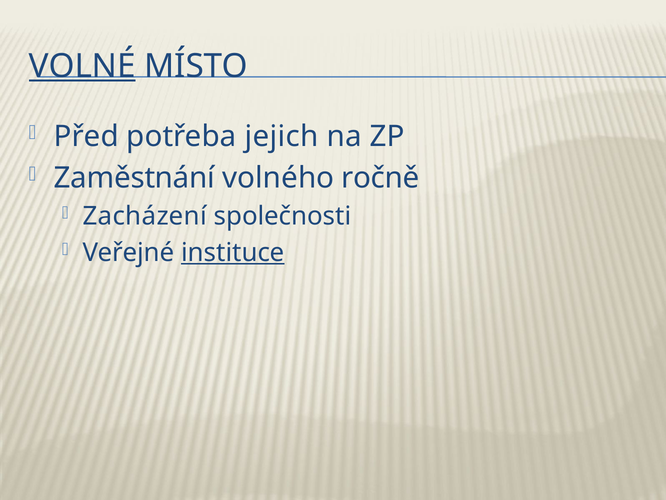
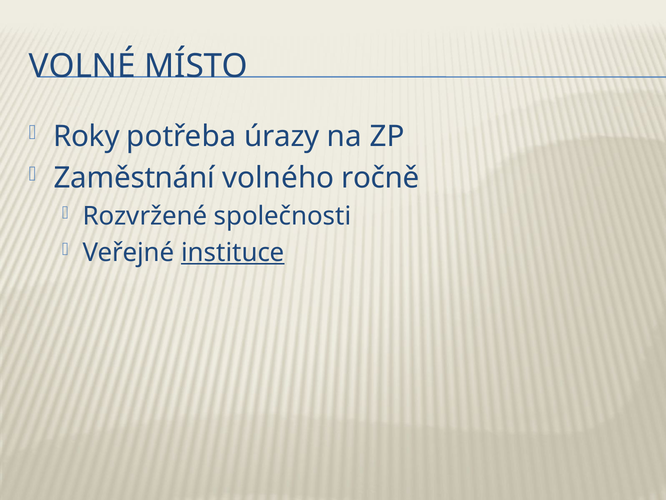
VOLNÉ underline: present -> none
Před: Před -> Roky
jejich: jejich -> úrazy
Zacházení: Zacházení -> Rozvržené
